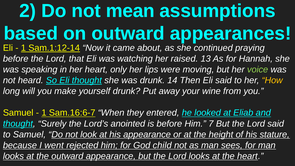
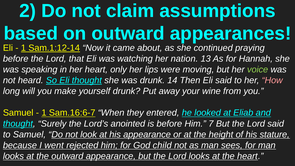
mean: mean -> claim
raised: raised -> nation
How colour: yellow -> pink
